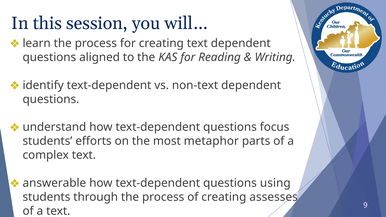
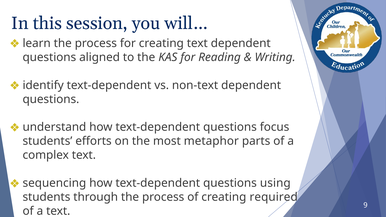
answerable: answerable -> sequencing
assesses: assesses -> required
